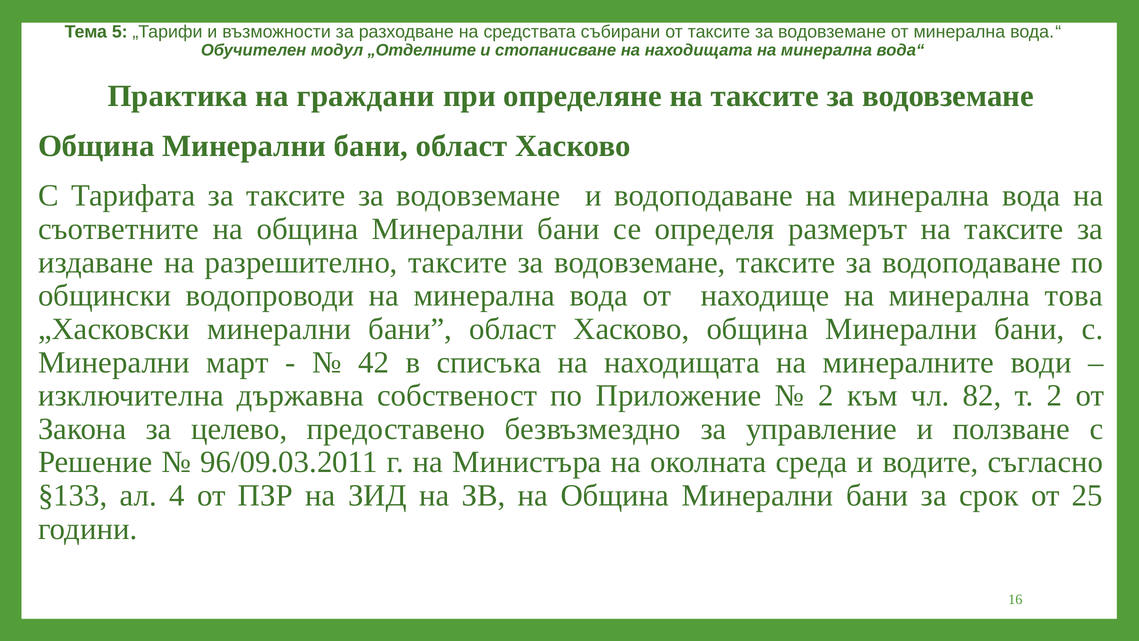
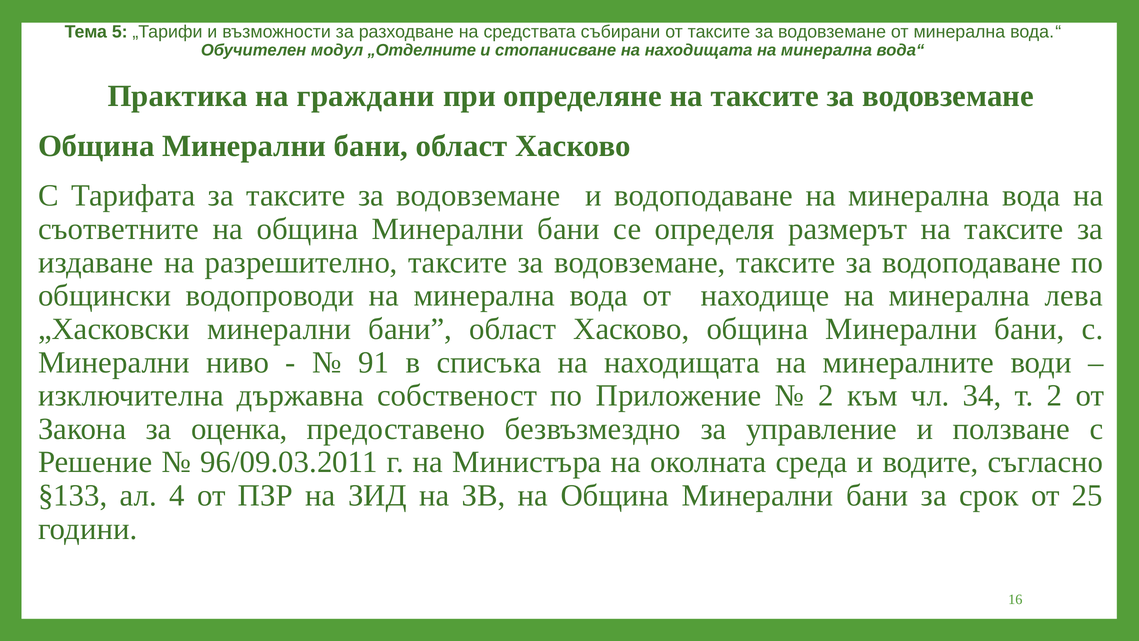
това: това -> лева
март: март -> ниво
42: 42 -> 91
82: 82 -> 34
целево: целево -> оценка
